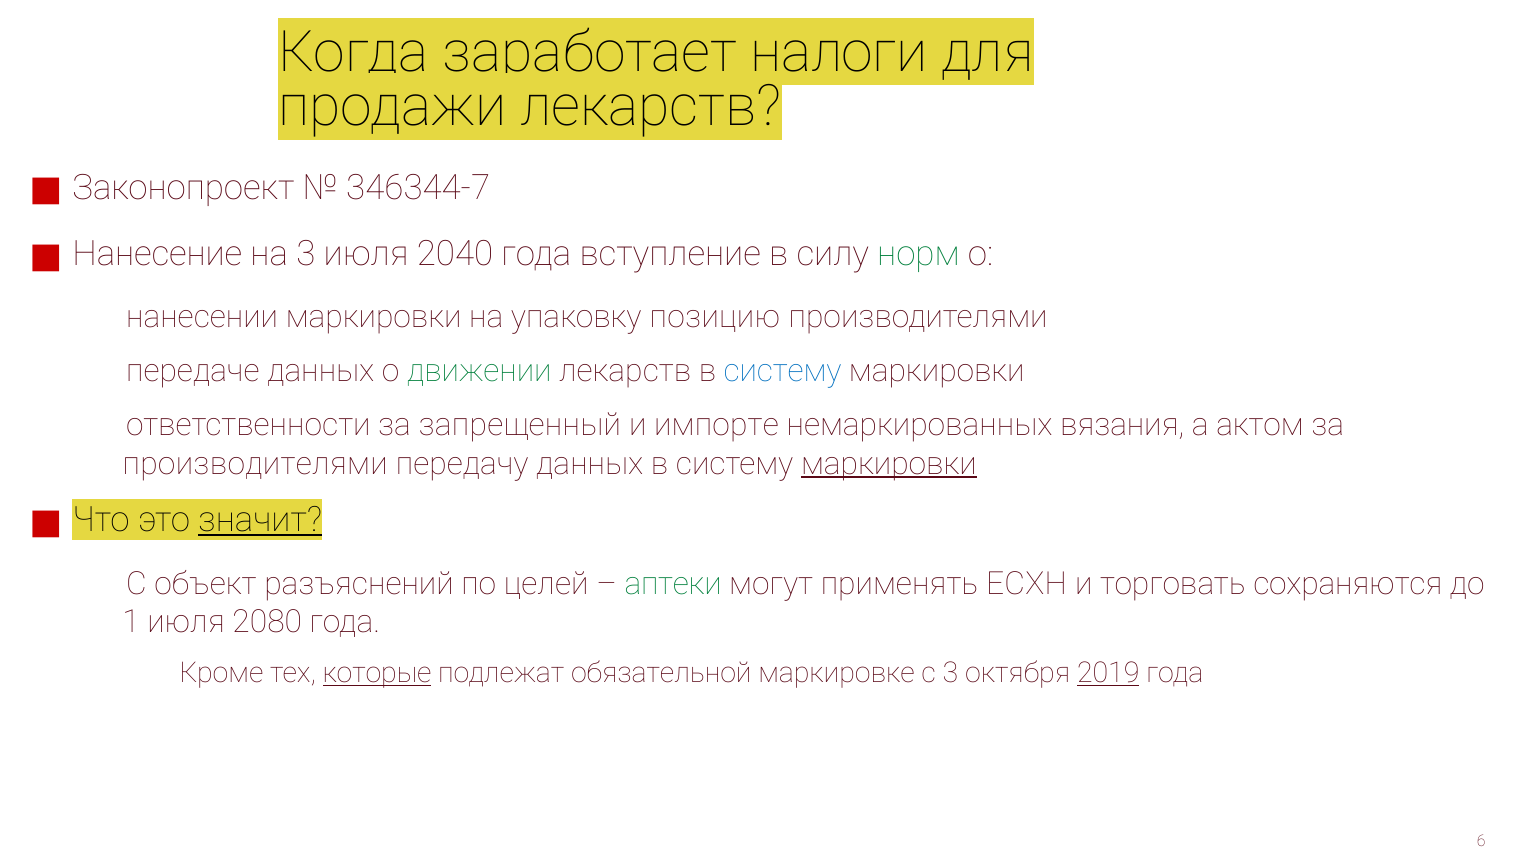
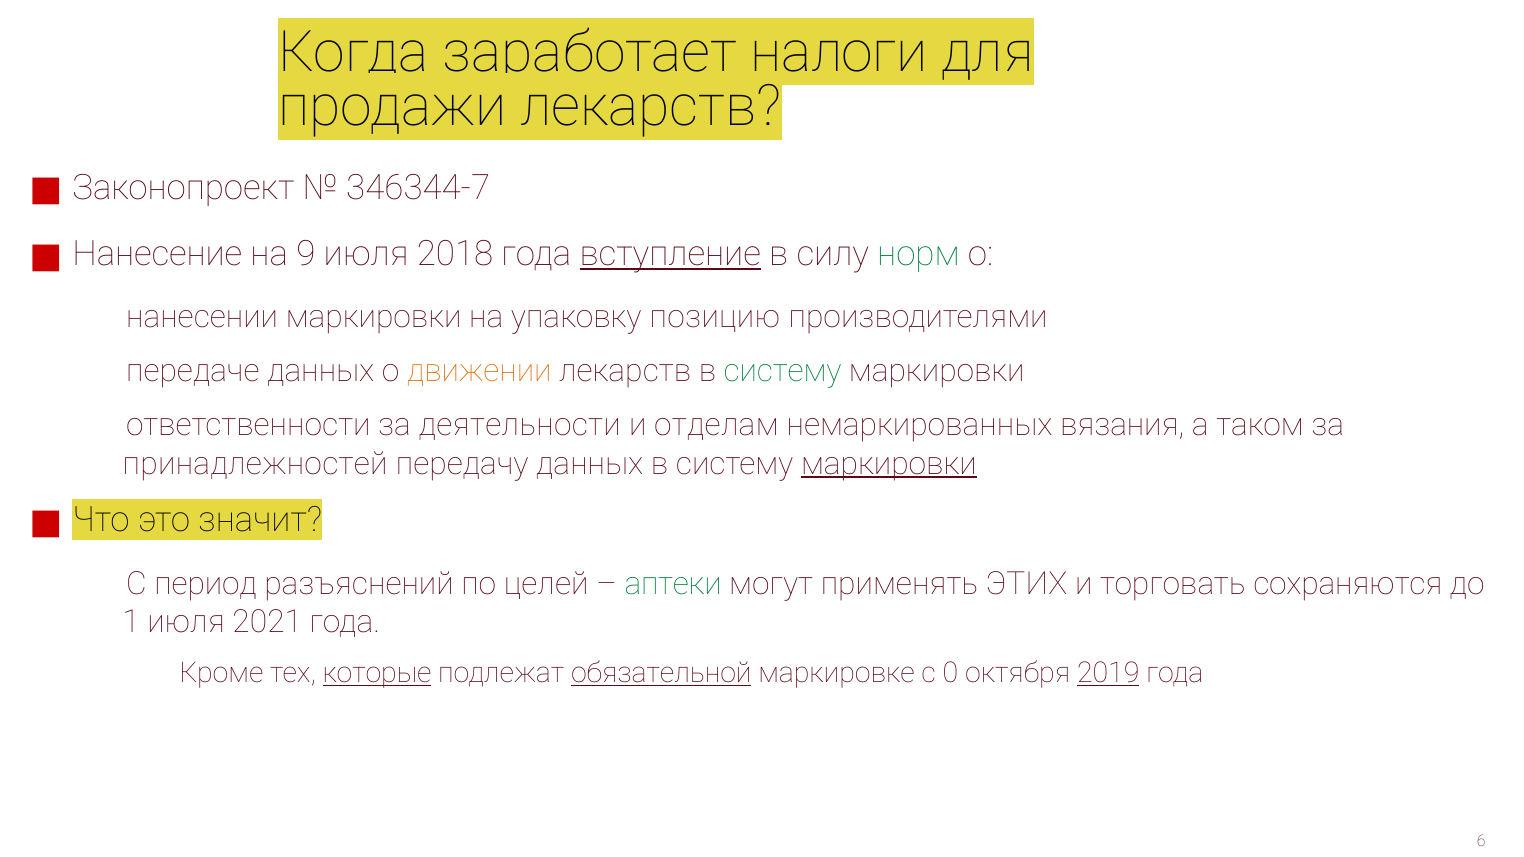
на 3: 3 -> 9
2040: 2040 -> 2018
вступление underline: none -> present
движении colour: green -> orange
систему at (783, 372) colour: blue -> green
запрещенный: запрещенный -> деятельности
импорте: импорте -> отделам
актом: актом -> таком
производителями at (255, 464): производителями -> принадлежностей
значит underline: present -> none
объект: объект -> период
ЕСХН: ЕСХН -> ЭТИХ
2080: 2080 -> 2021
обязательной underline: none -> present
с 3: 3 -> 0
